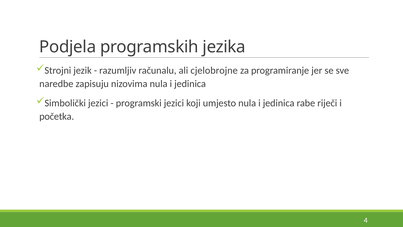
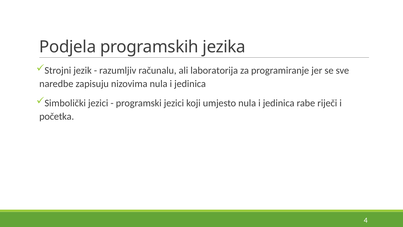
cjelobrojne: cjelobrojne -> laboratorija
